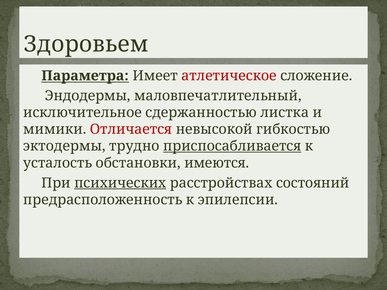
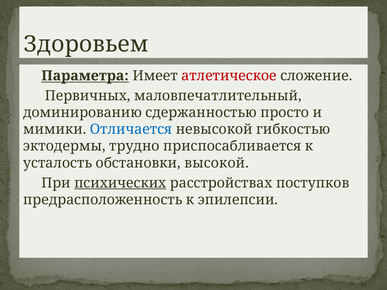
Эндодермы: Эндодермы -> Первичных
исключительное: исключительное -> доминированию
листка: листка -> просто
Отличается colour: red -> blue
приспосабливается underline: present -> none
имеются: имеются -> высокой
состояний: состояний -> поступков
